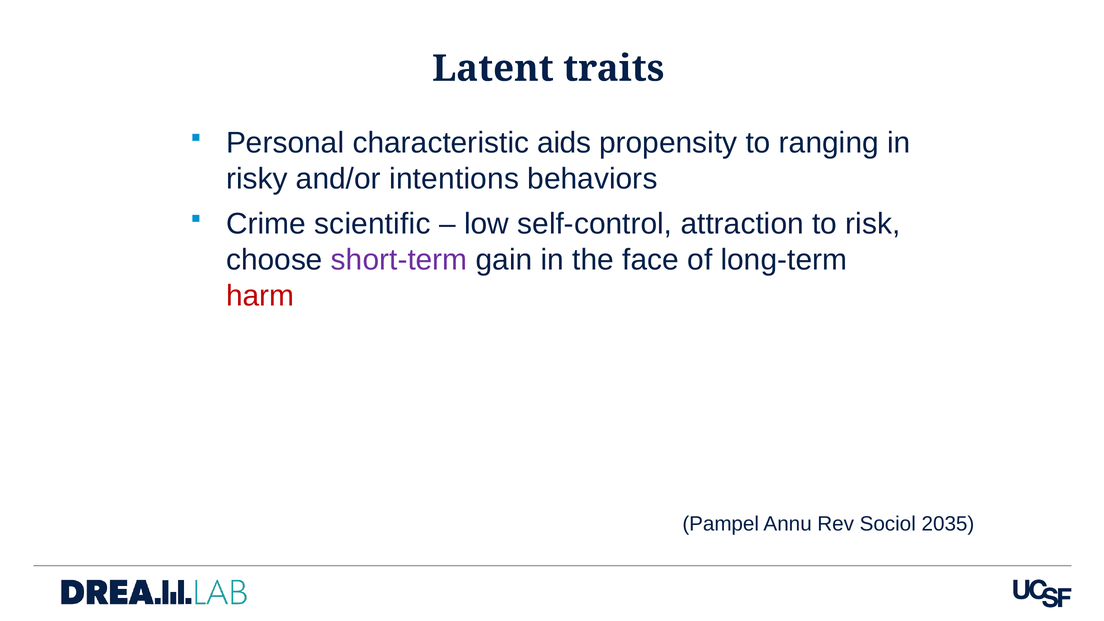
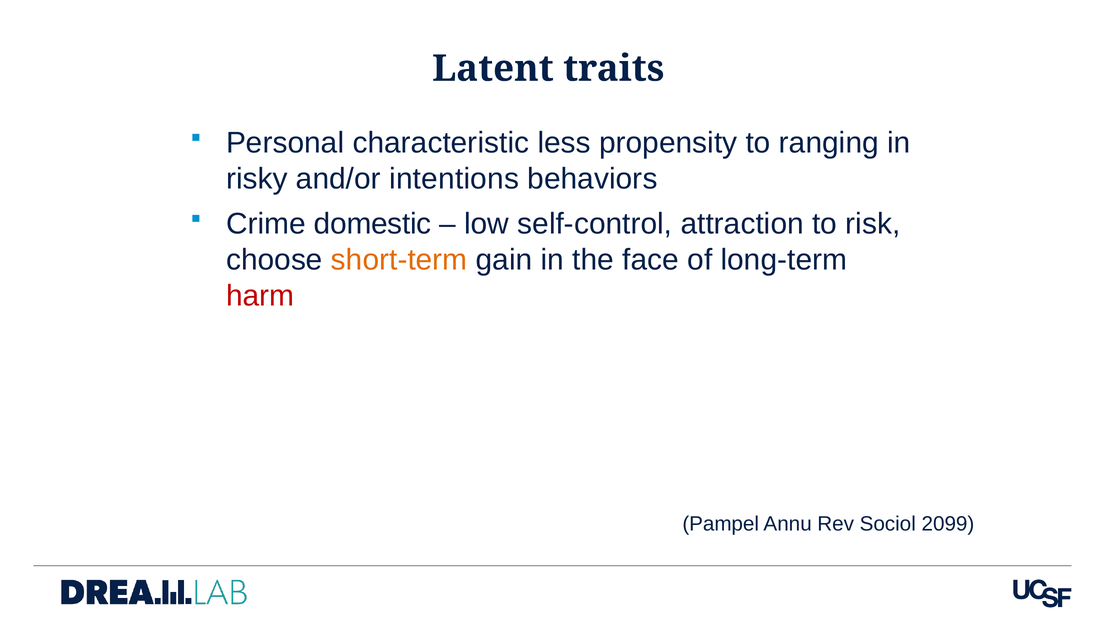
aids: aids -> less
scientific: scientific -> domestic
short-term colour: purple -> orange
2035: 2035 -> 2099
